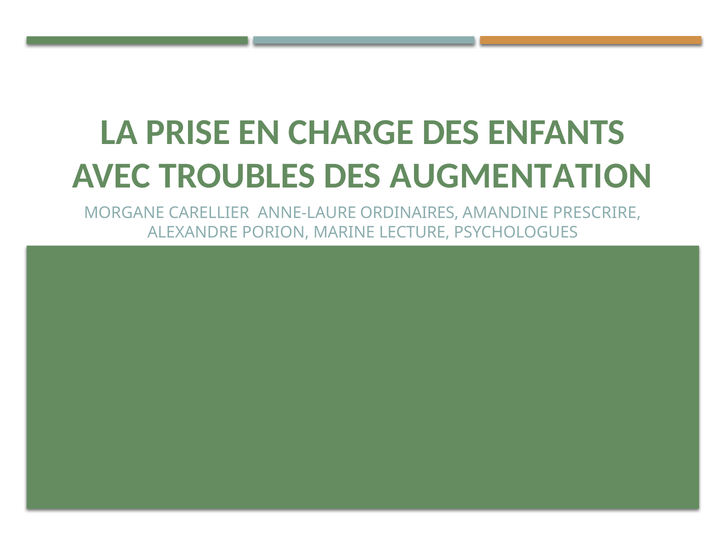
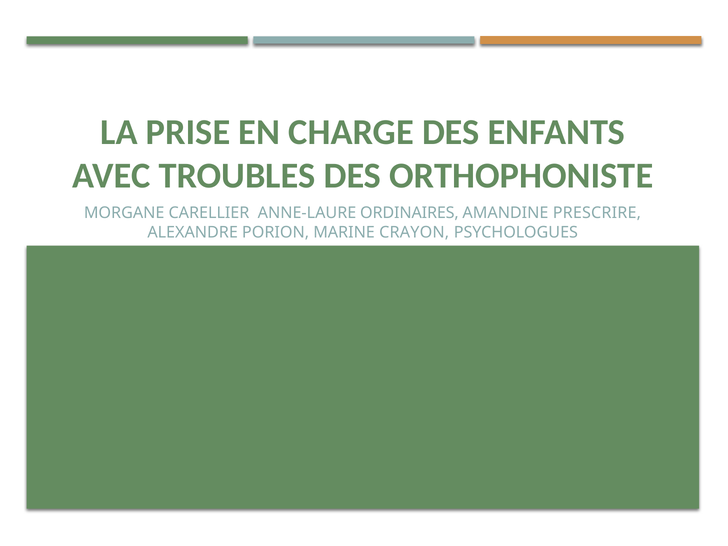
AUGMENTATION: AUGMENTATION -> ORTHOPHONISTE
LECTURE: LECTURE -> CRAYON
